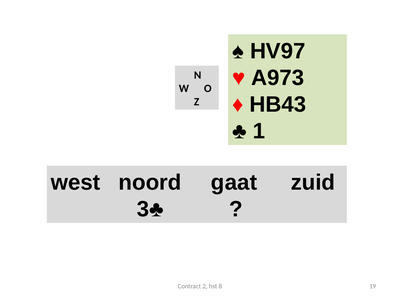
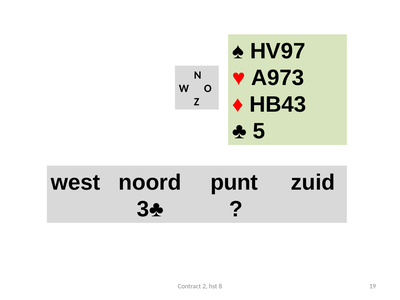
1: 1 -> 5
gaat: gaat -> punt
